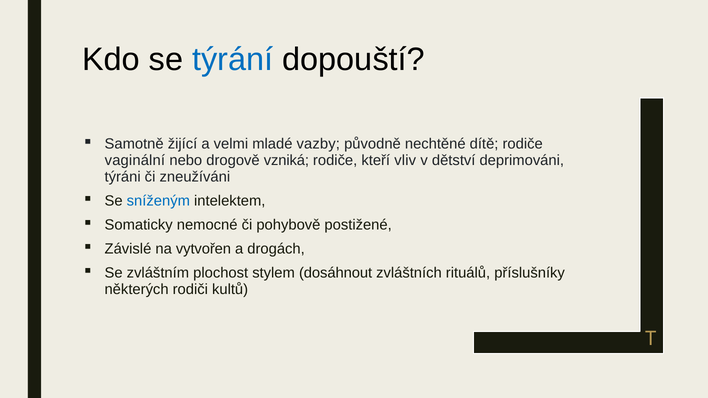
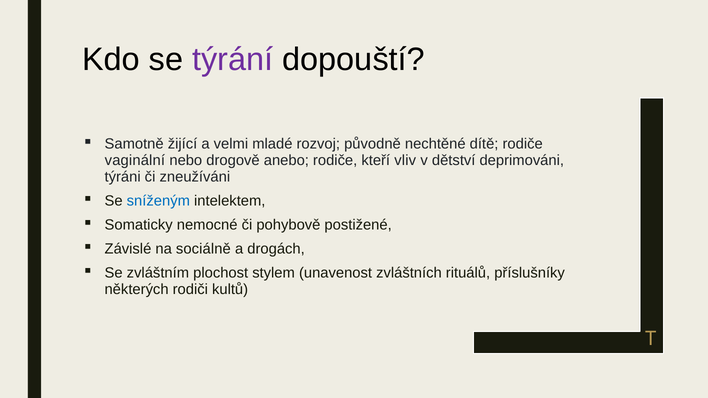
týrání colour: blue -> purple
vazby: vazby -> rozvoj
vzniká: vzniká -> anebo
vytvořen: vytvořen -> sociálně
dosáhnout: dosáhnout -> unavenost
